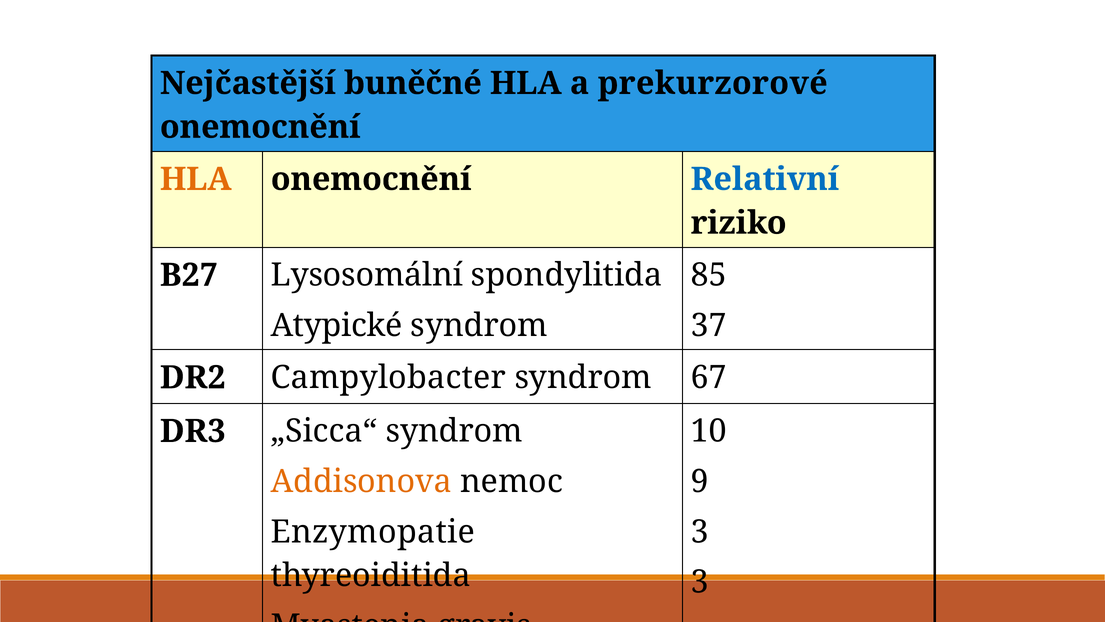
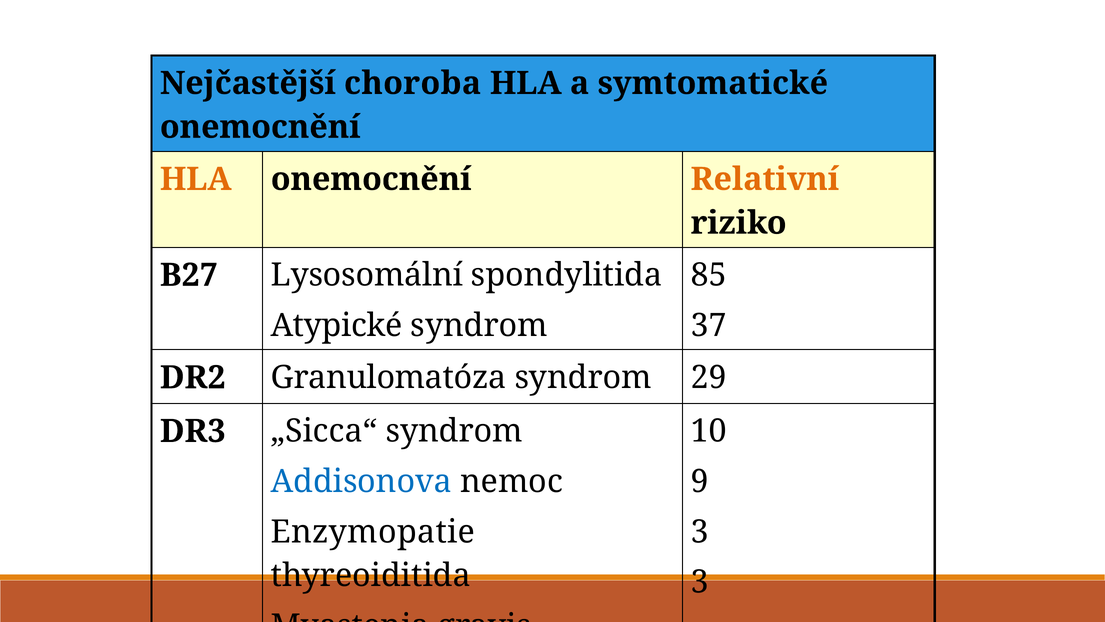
buněčné: buněčné -> choroba
prekurzorové: prekurzorové -> symtomatické
Relativní colour: blue -> orange
Campylobacter: Campylobacter -> Granulomatóza
67: 67 -> 29
Addisonova colour: orange -> blue
